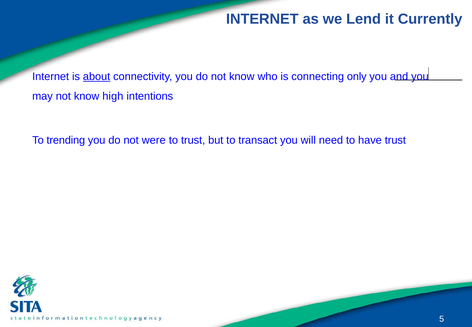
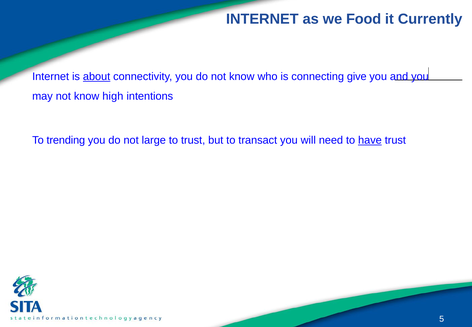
Lend: Lend -> Food
only: only -> give
were: were -> large
have underline: none -> present
